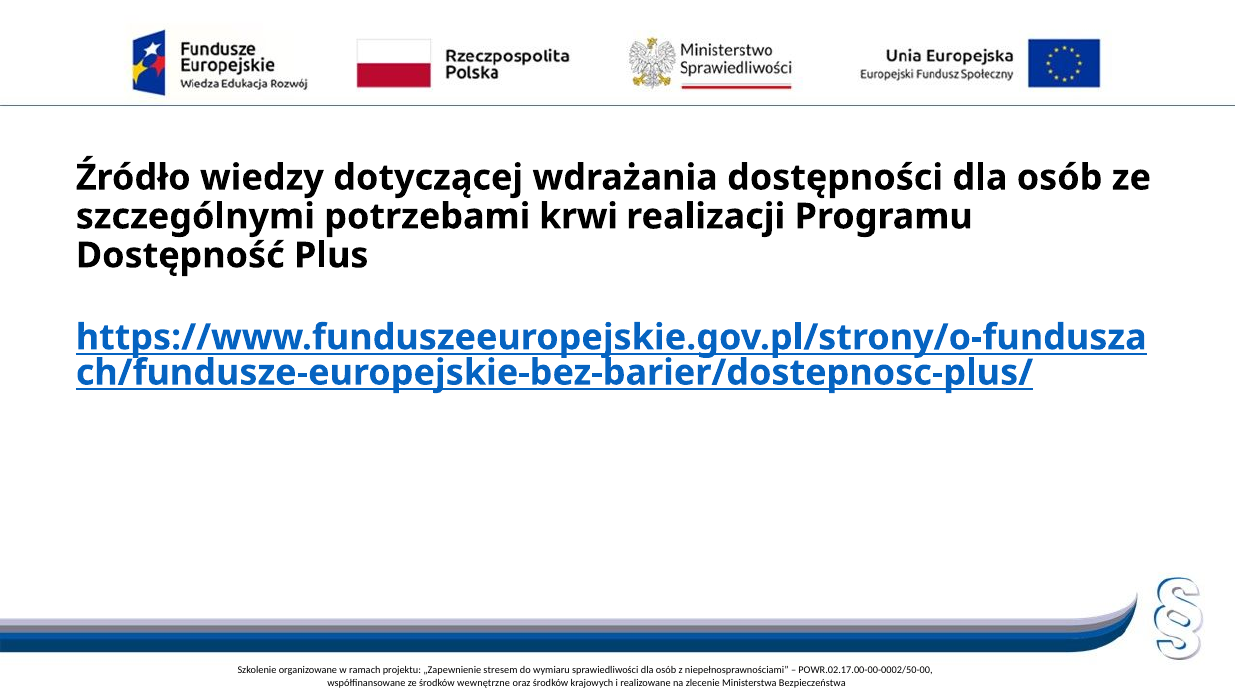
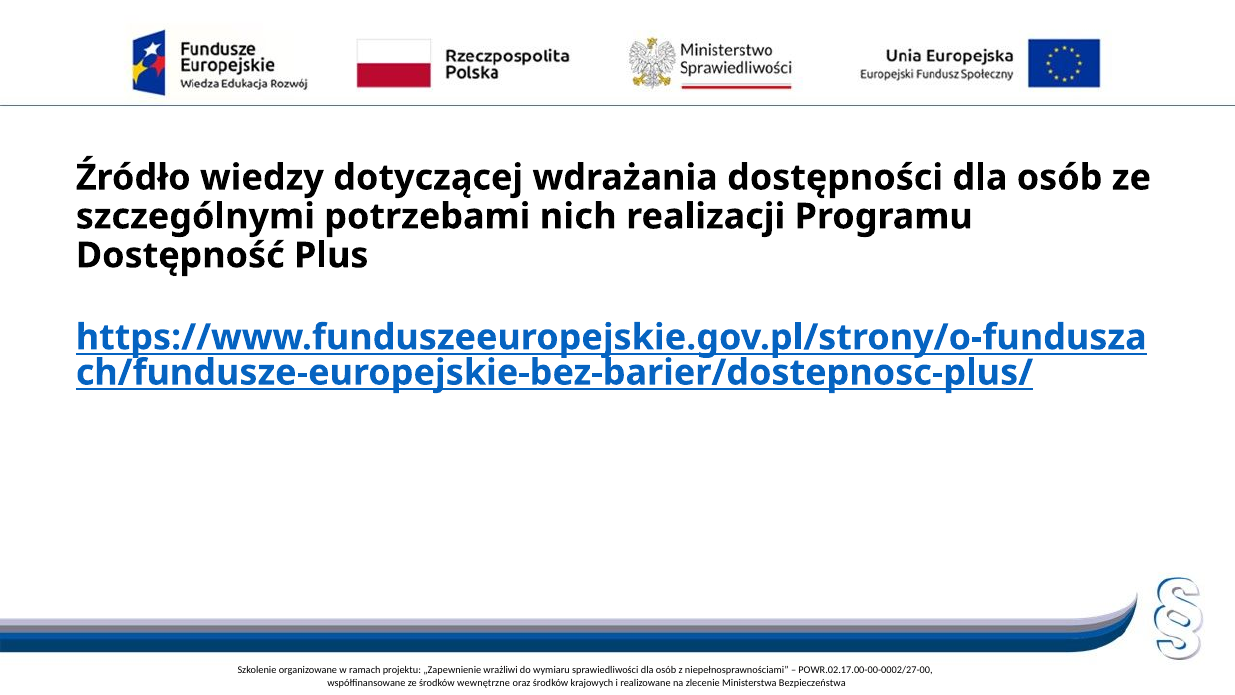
krwi: krwi -> nich
stresem: stresem -> wrażliwi
POWR.02.17.00-00-0002/50-00: POWR.02.17.00-00-0002/50-00 -> POWR.02.17.00-00-0002/27-00
